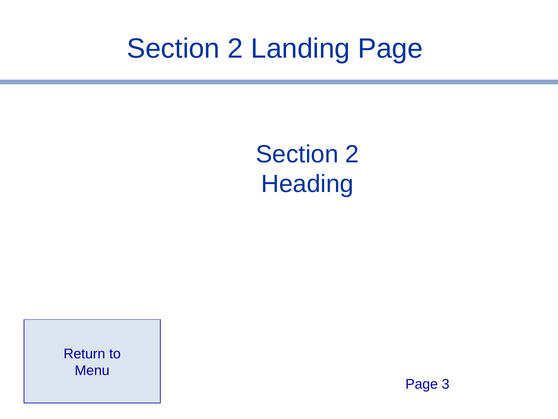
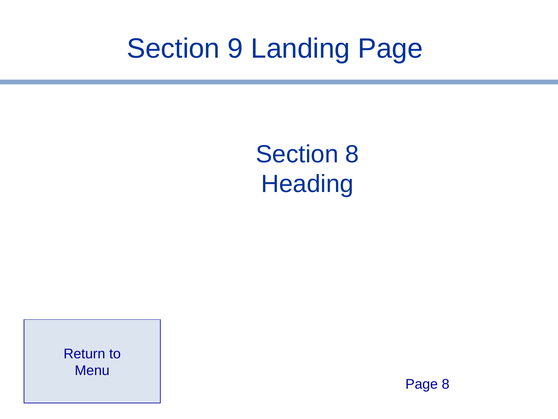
2 at (235, 49): 2 -> 9
2 at (352, 154): 2 -> 8
Page 3: 3 -> 8
